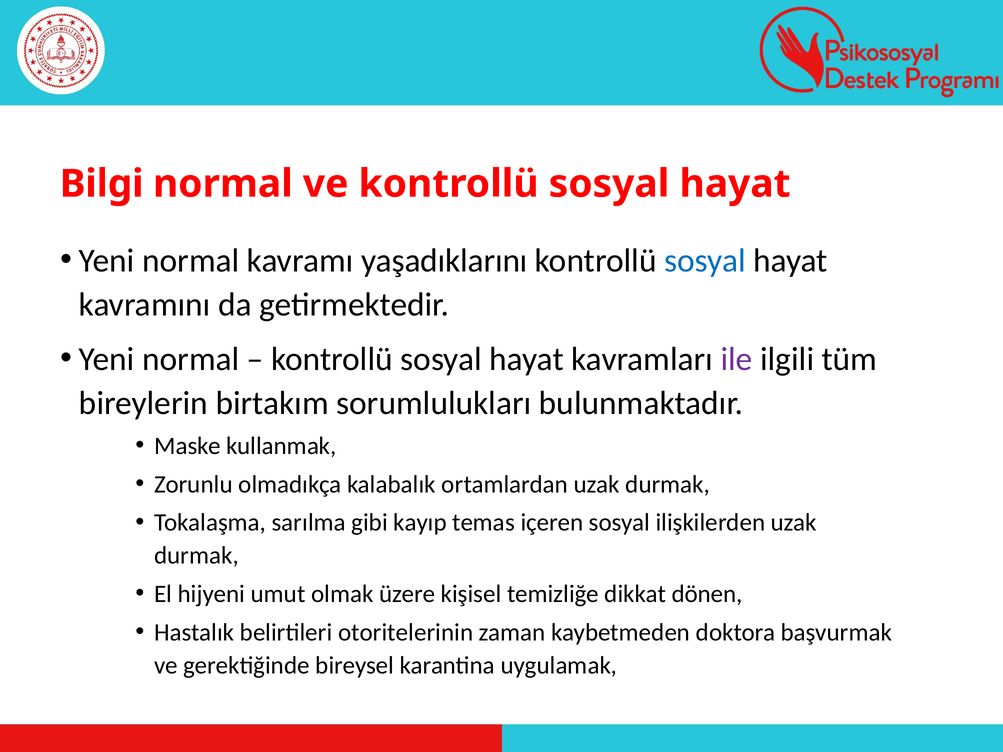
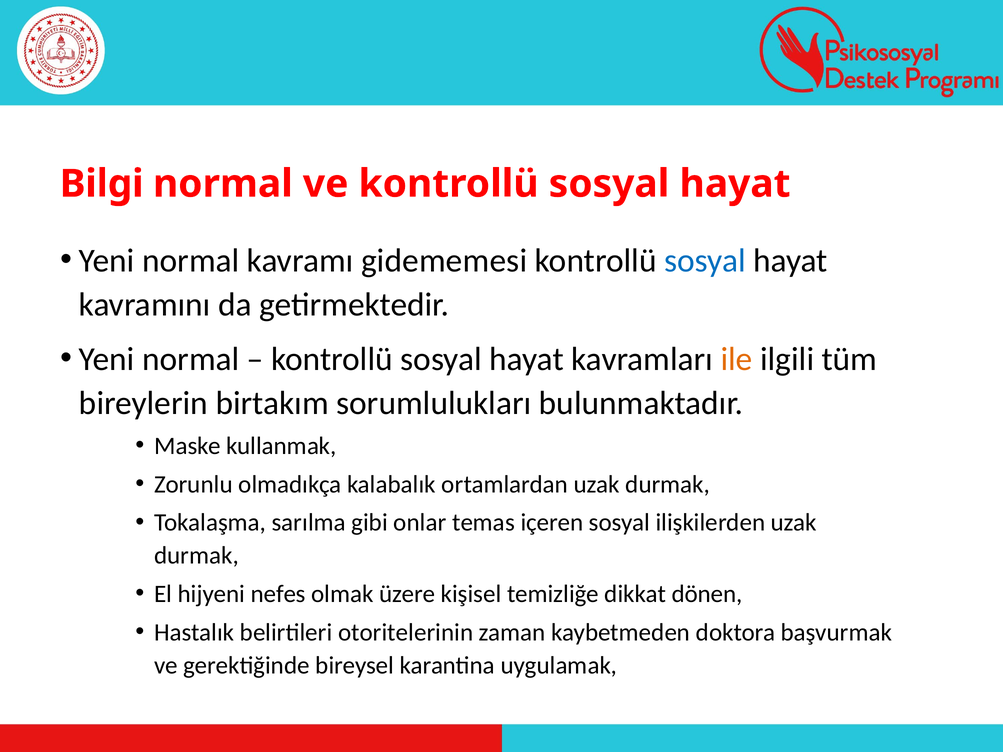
yaşadıklarını: yaşadıklarını -> gidememesi
ile colour: purple -> orange
kayıp: kayıp -> onlar
umut: umut -> nefes
